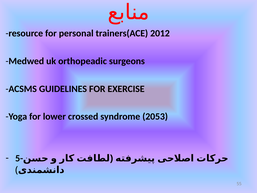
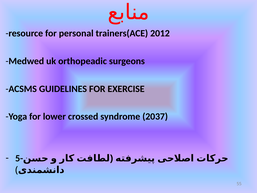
2053: 2053 -> 2037
